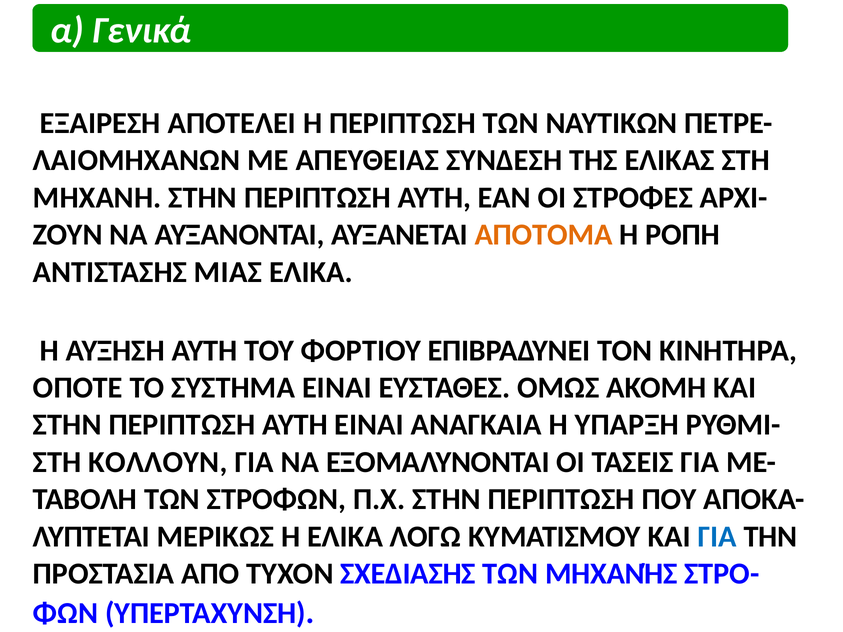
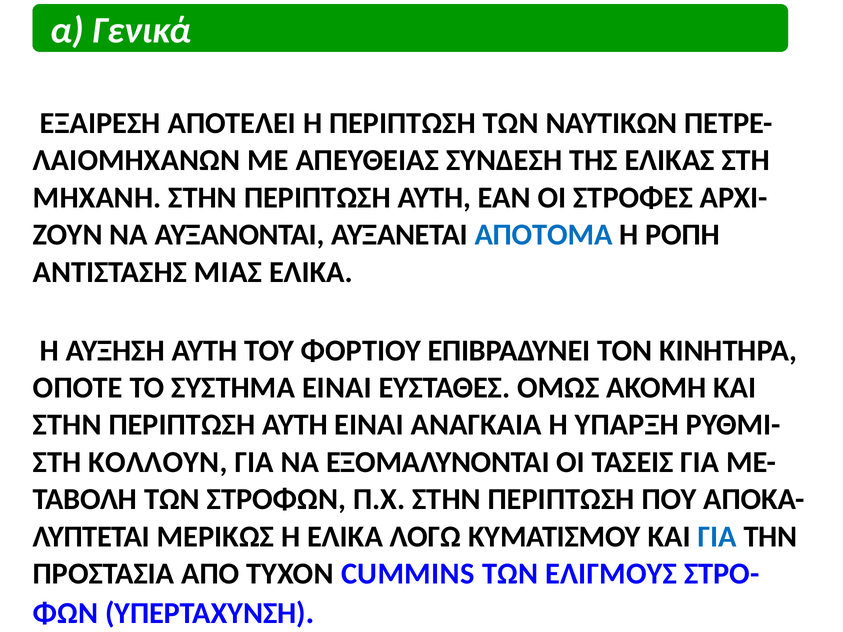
ΑΠΟΤΟΜΑ colour: orange -> blue
ΣΧΕΔΙΑΣΗΣ: ΣΧΕΔΙΑΣΗΣ -> CUMΜINS
ΜΗΧΑΝΉΣ: ΜΗΧΑΝΉΣ -> ΕΛΙΓΜΟΥΣ
